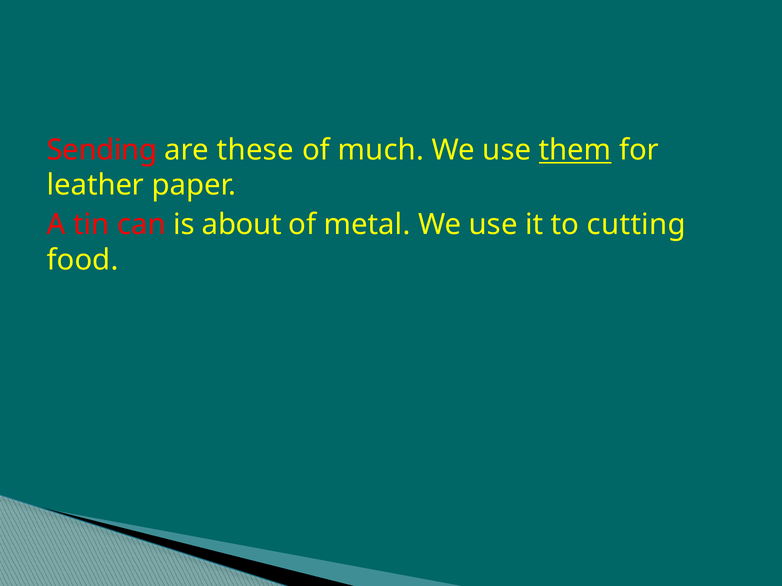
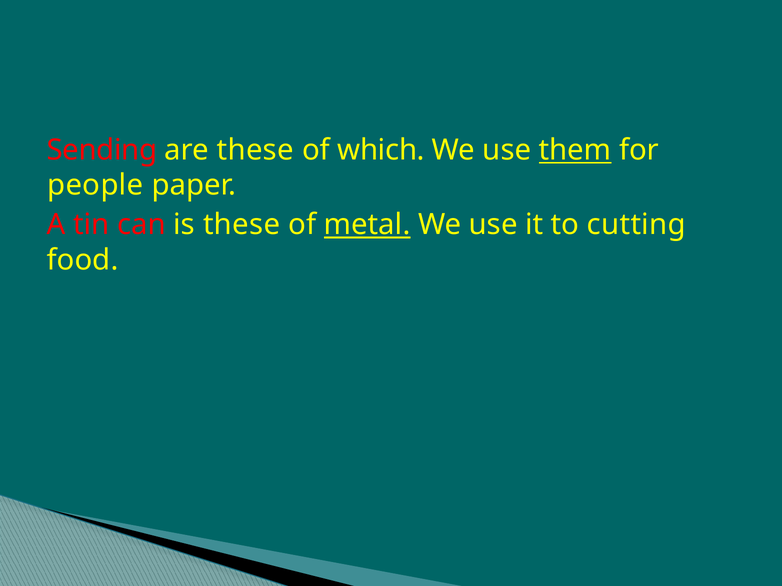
much: much -> which
leather: leather -> people
is about: about -> these
metal underline: none -> present
